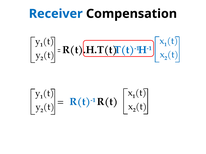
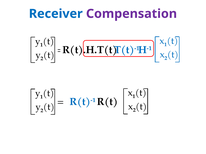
Compensation colour: black -> purple
